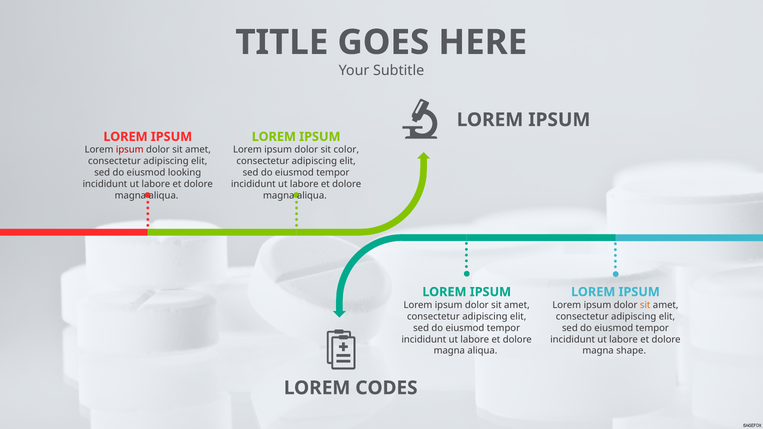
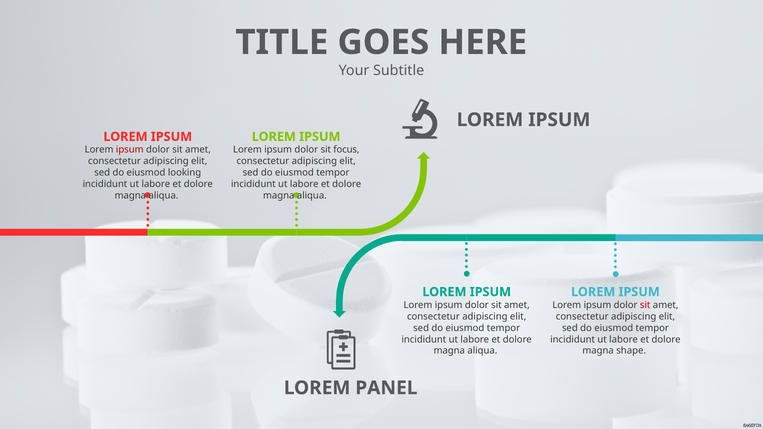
color: color -> focus
sit at (645, 305) colour: orange -> red
CODES: CODES -> PANEL
